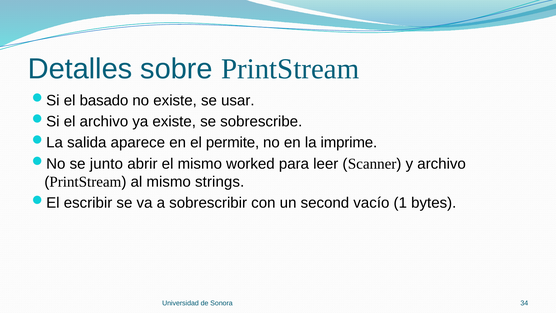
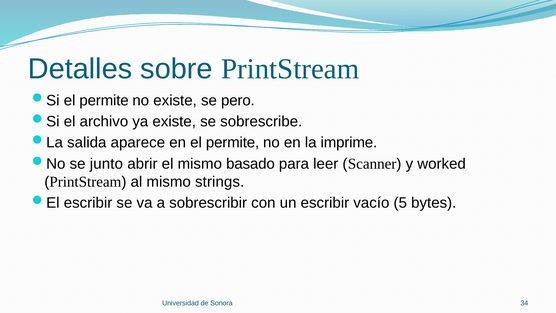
basado at (104, 100): basado -> permite
usar: usar -> pero
worked: worked -> basado
y archivo: archivo -> worked
un second: second -> escribir
1: 1 -> 5
